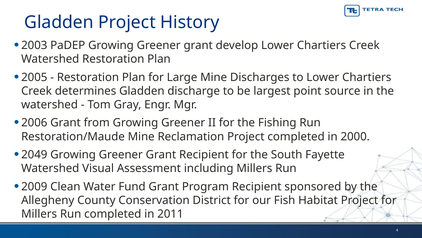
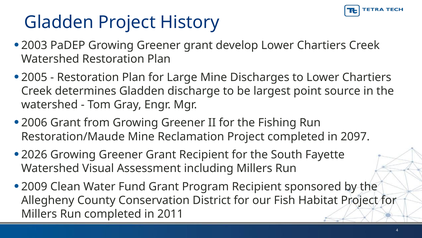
2000: 2000 -> 2097
2049: 2049 -> 2026
